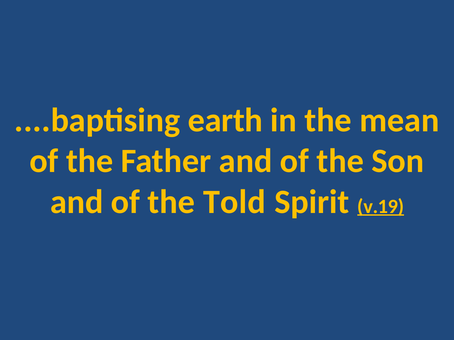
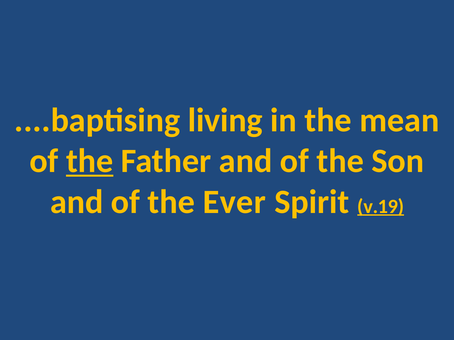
earth: earth -> living
the at (90, 161) underline: none -> present
Told: Told -> Ever
